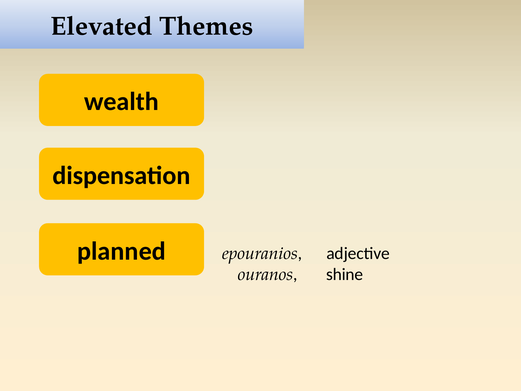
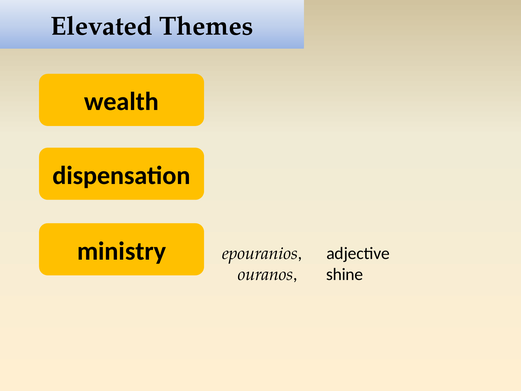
planned: planned -> ministry
